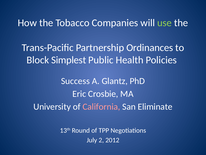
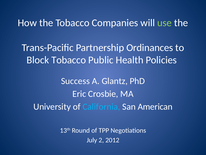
Block Simplest: Simplest -> Tobacco
California colour: pink -> light blue
Eliminate: Eliminate -> American
